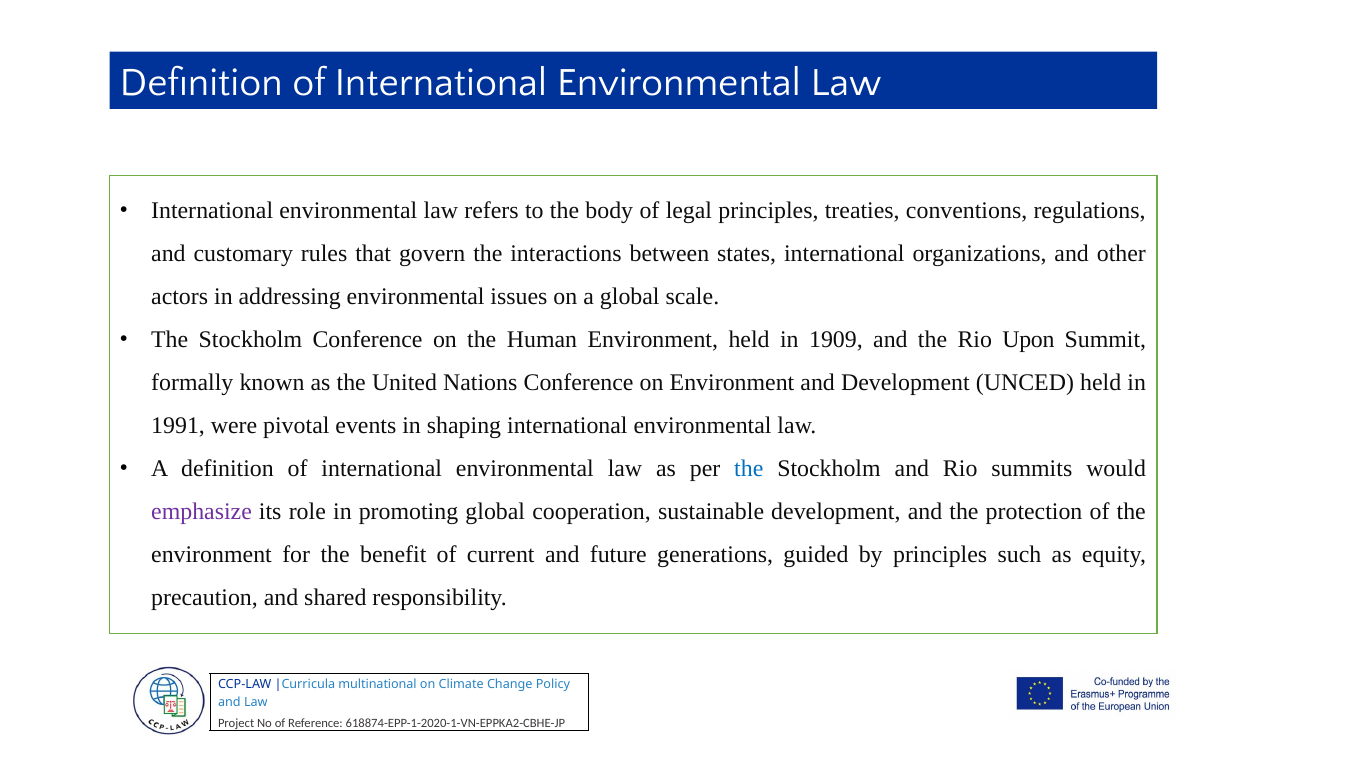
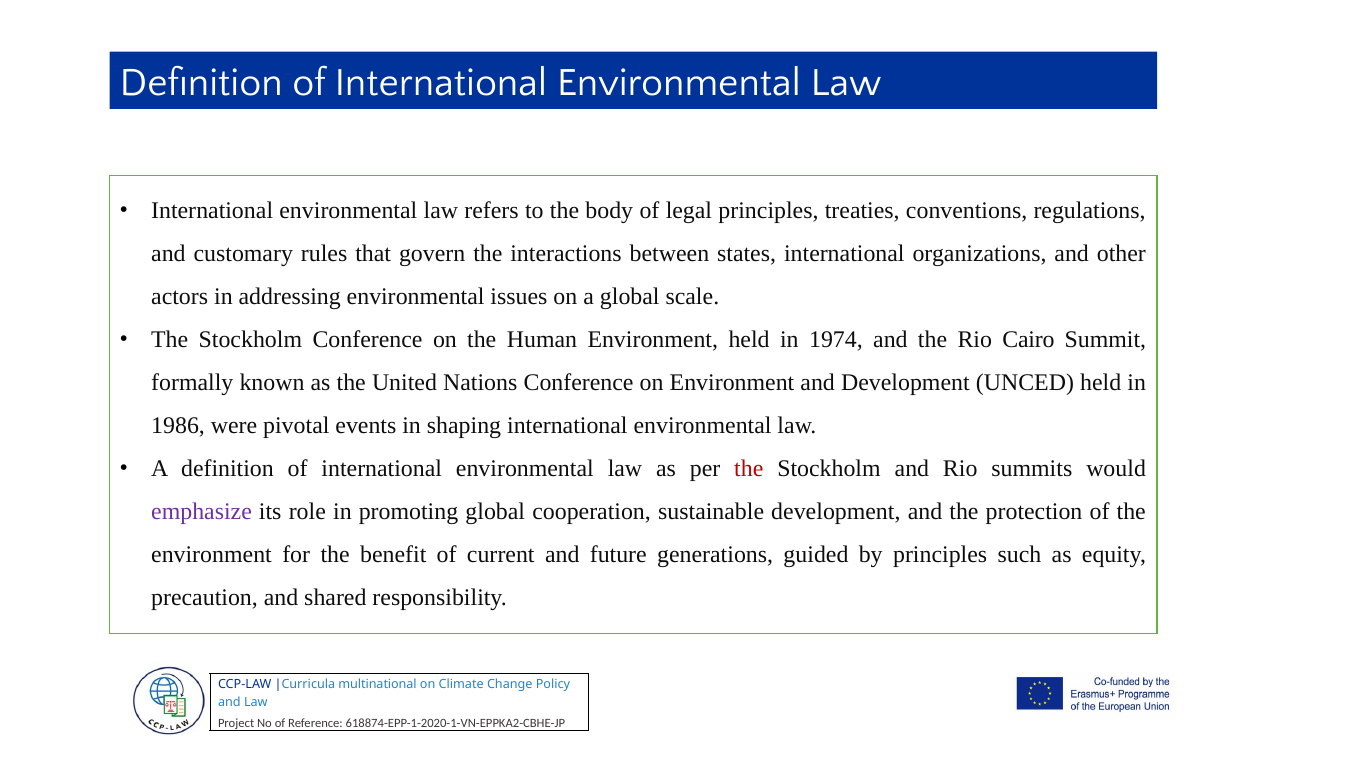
1909: 1909 -> 1974
Upon: Upon -> Cairo
1991: 1991 -> 1986
the at (749, 469) colour: blue -> red
